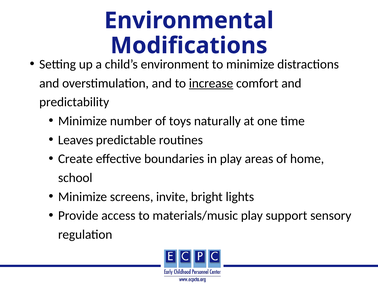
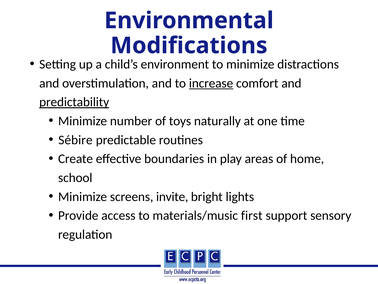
predictability underline: none -> present
Leaves: Leaves -> Sébire
materials/music play: play -> first
